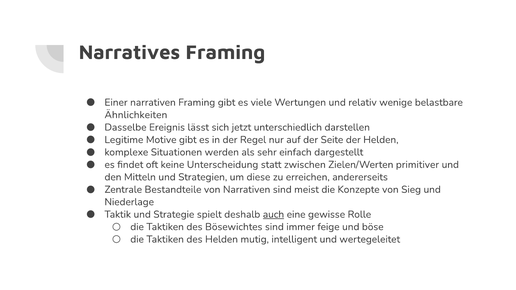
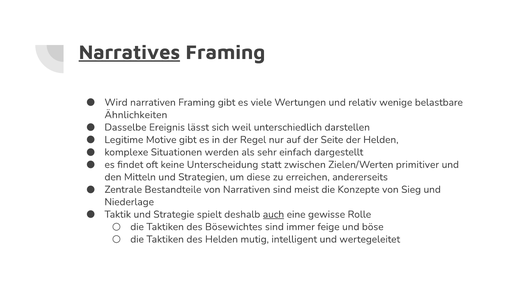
Narratives underline: none -> present
Einer: Einer -> Wird
jetzt: jetzt -> weil
